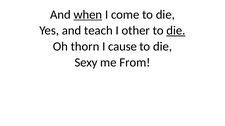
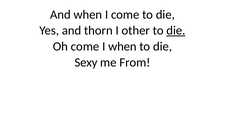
when at (88, 15) underline: present -> none
teach: teach -> thorn
Oh thorn: thorn -> come
I cause: cause -> when
